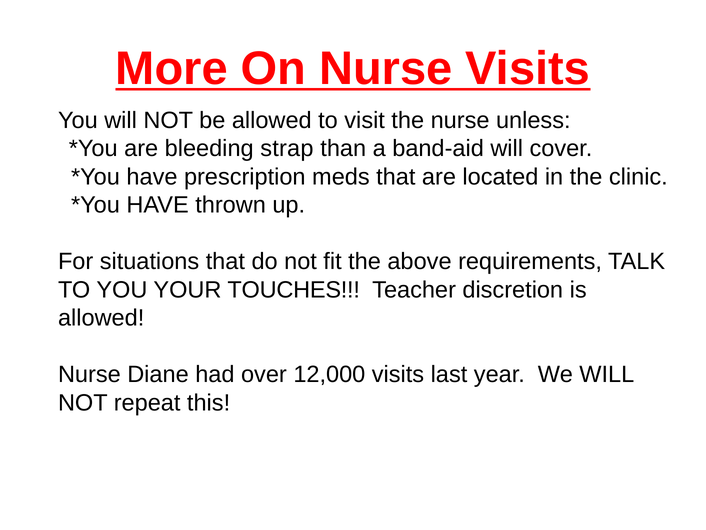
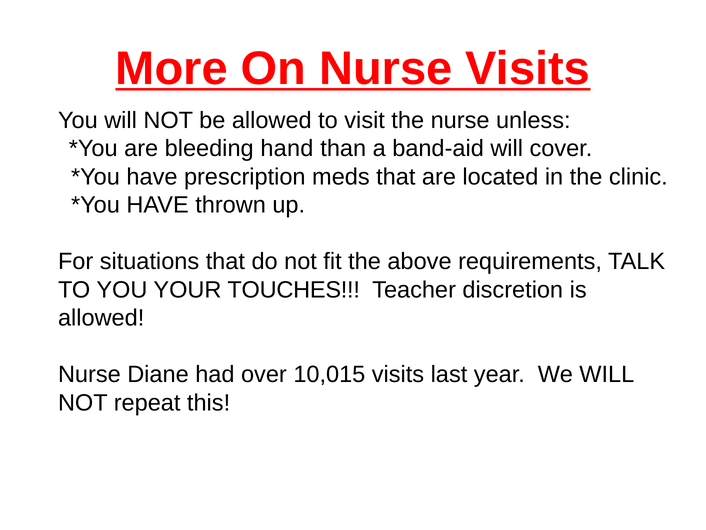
strap: strap -> hand
12,000: 12,000 -> 10,015
